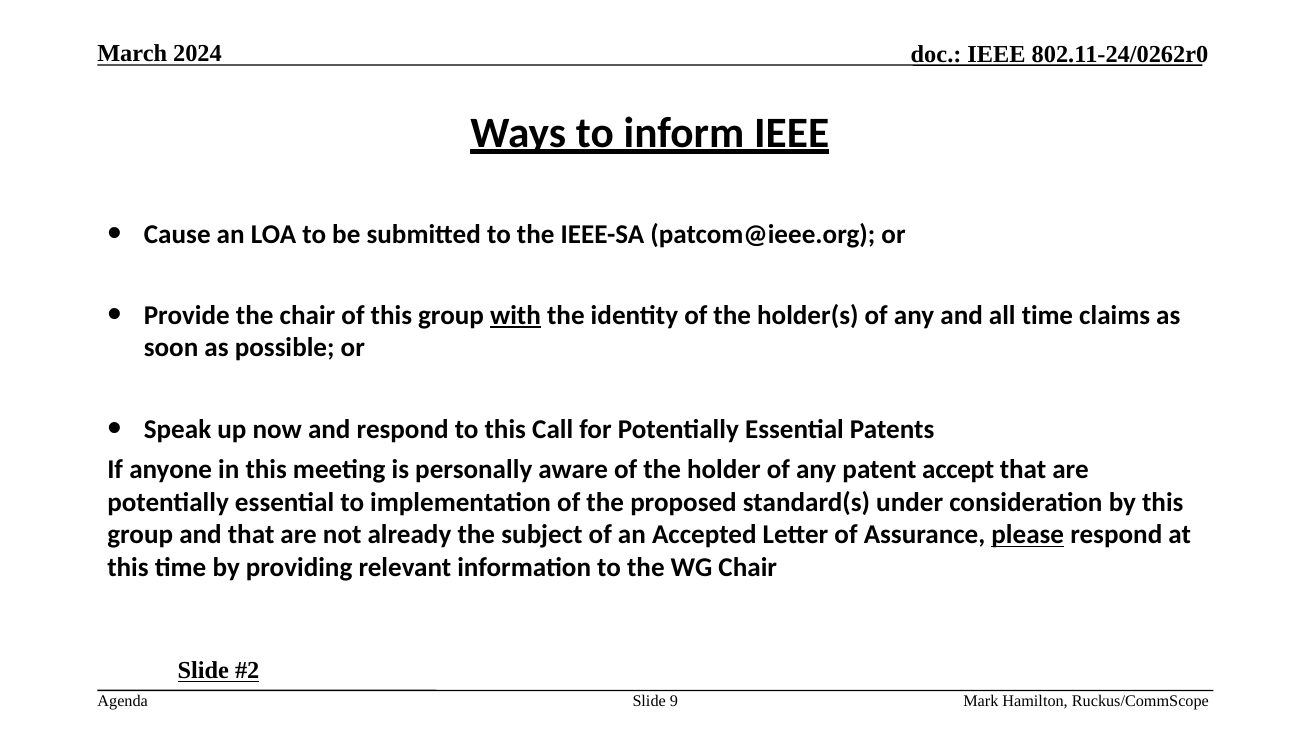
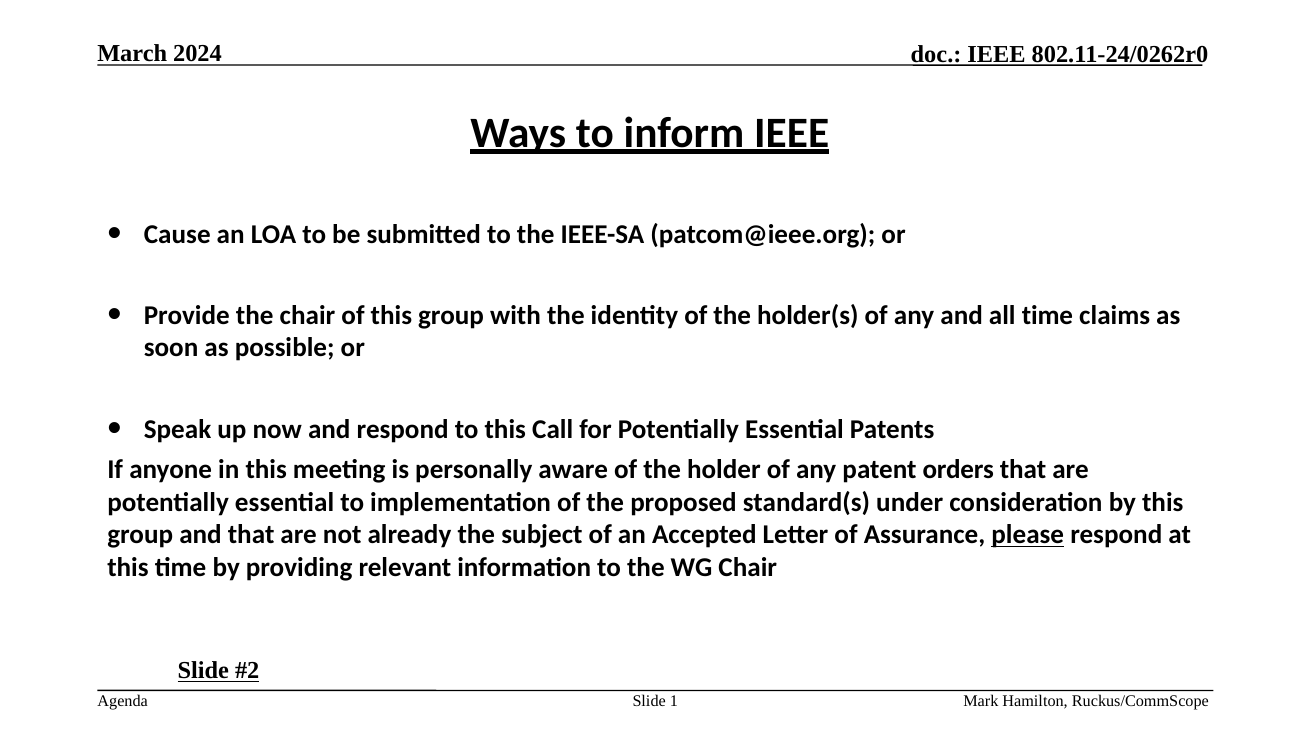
with underline: present -> none
accept: accept -> orders
9: 9 -> 1
